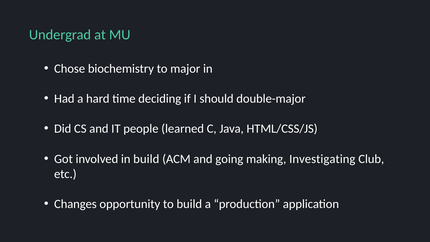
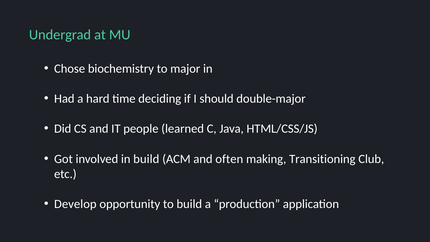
going: going -> often
Investigating: Investigating -> Transitioning
Changes: Changes -> Develop
